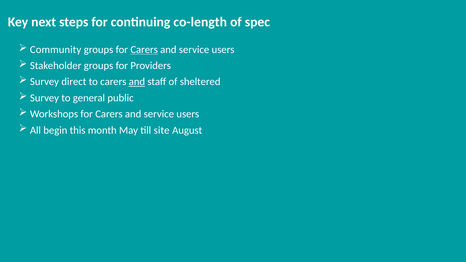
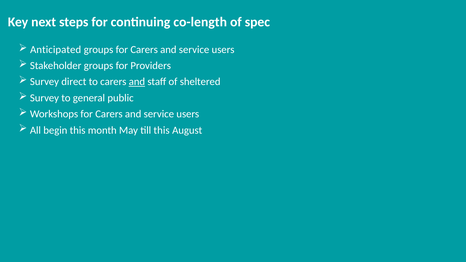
Community: Community -> Anticipated
Carers at (144, 50) underline: present -> none
till site: site -> this
